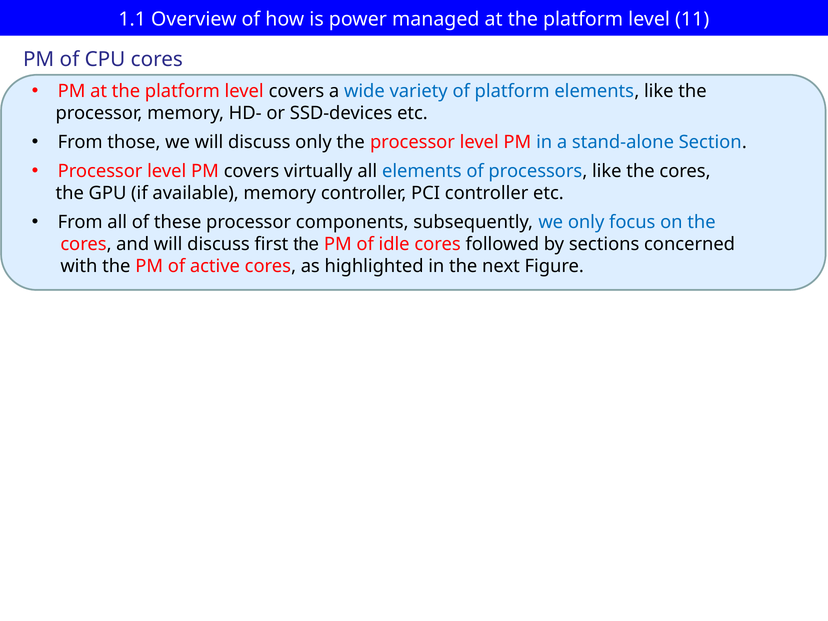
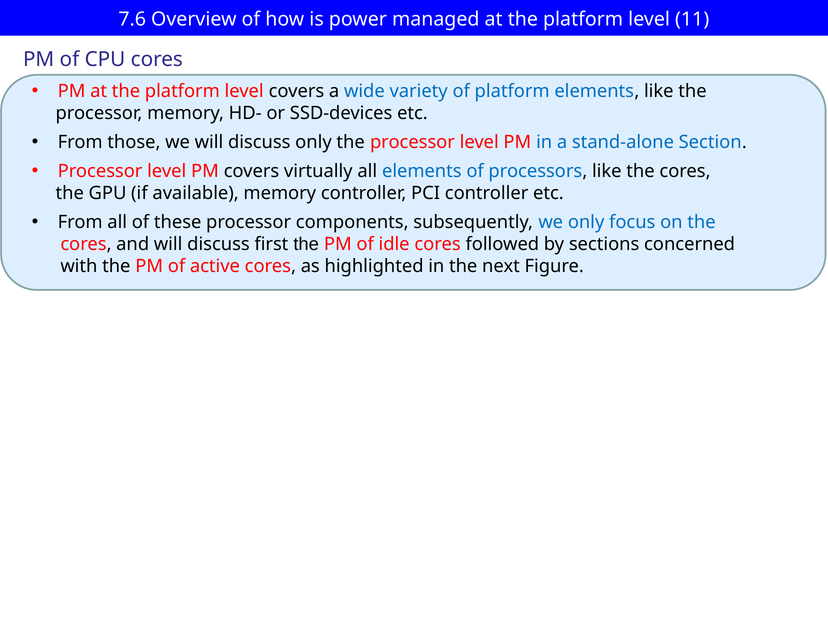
1.1: 1.1 -> 7.6
